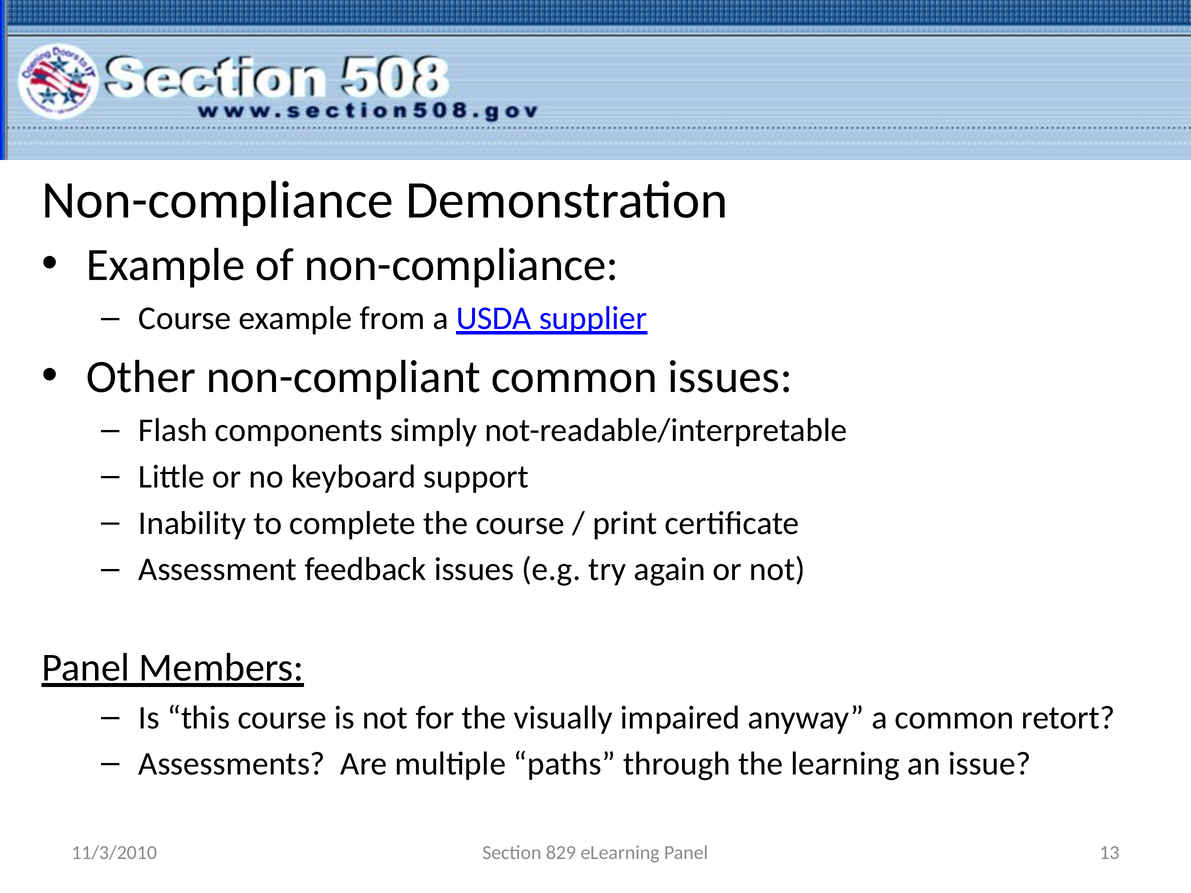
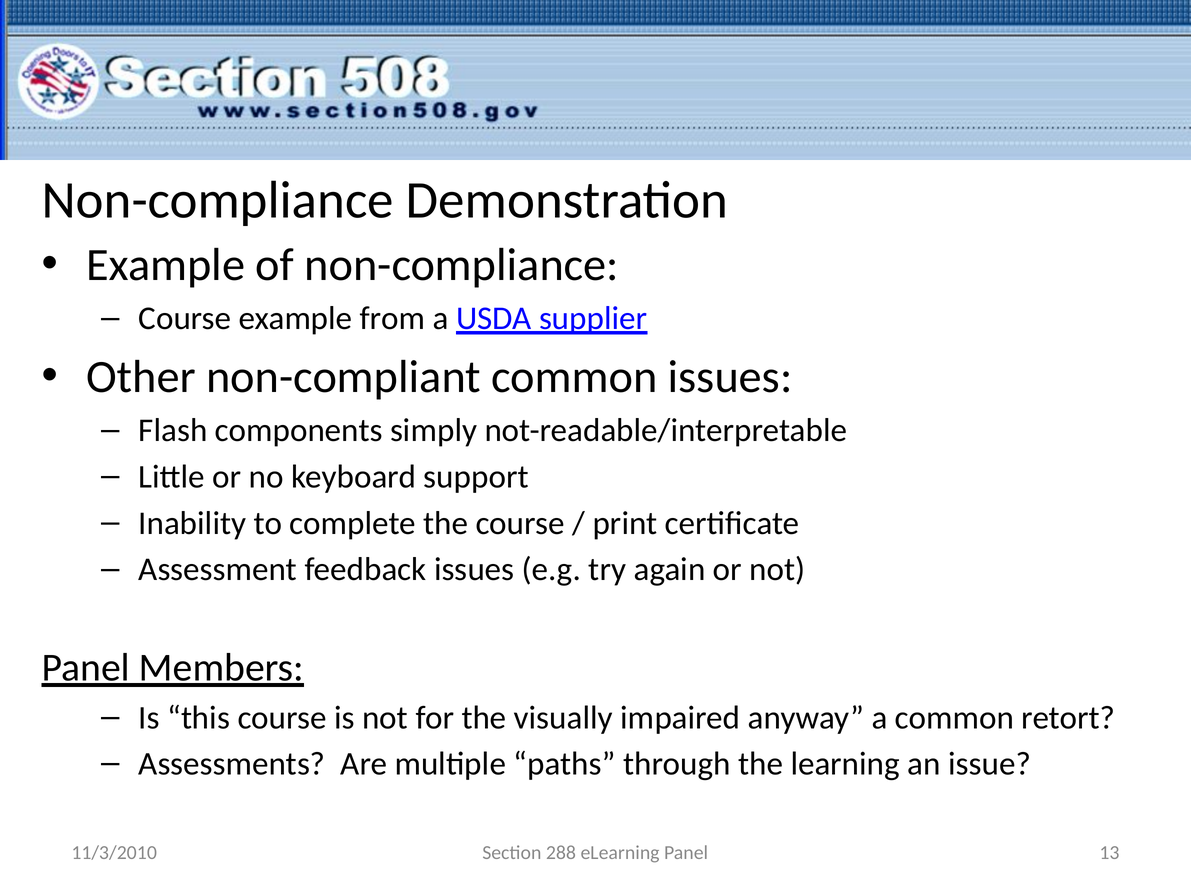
829: 829 -> 288
